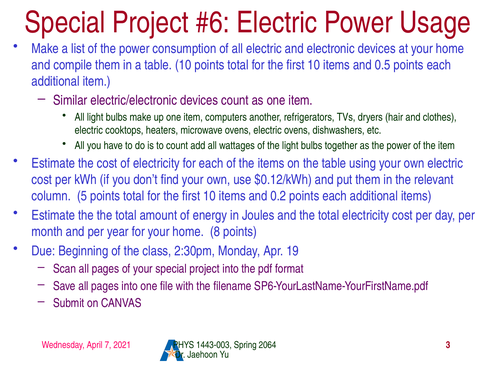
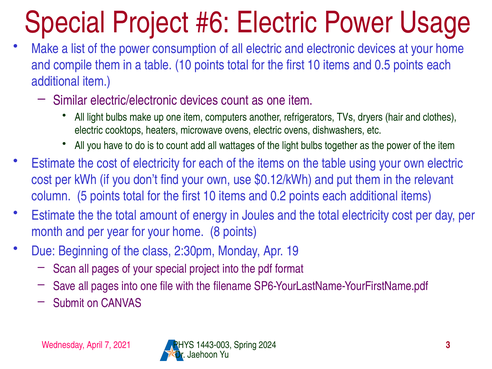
2064: 2064 -> 2024
